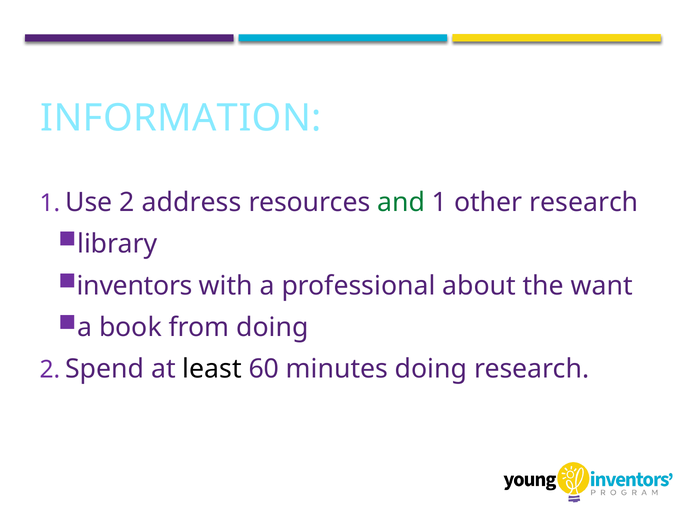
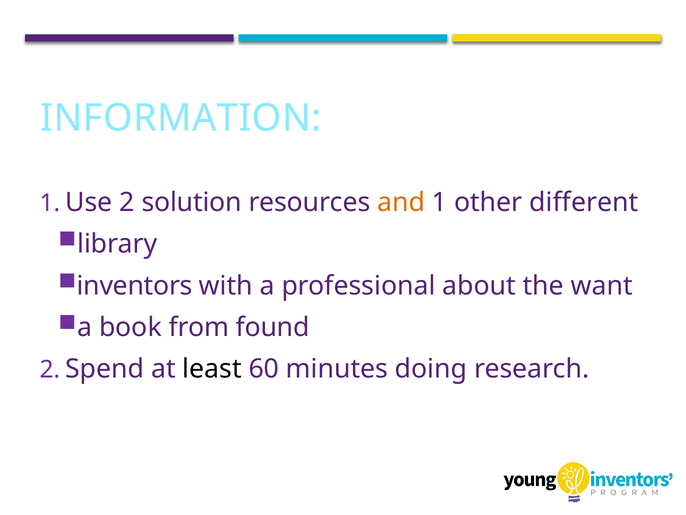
address: address -> solution
and colour: green -> orange
other research: research -> different
from doing: doing -> found
